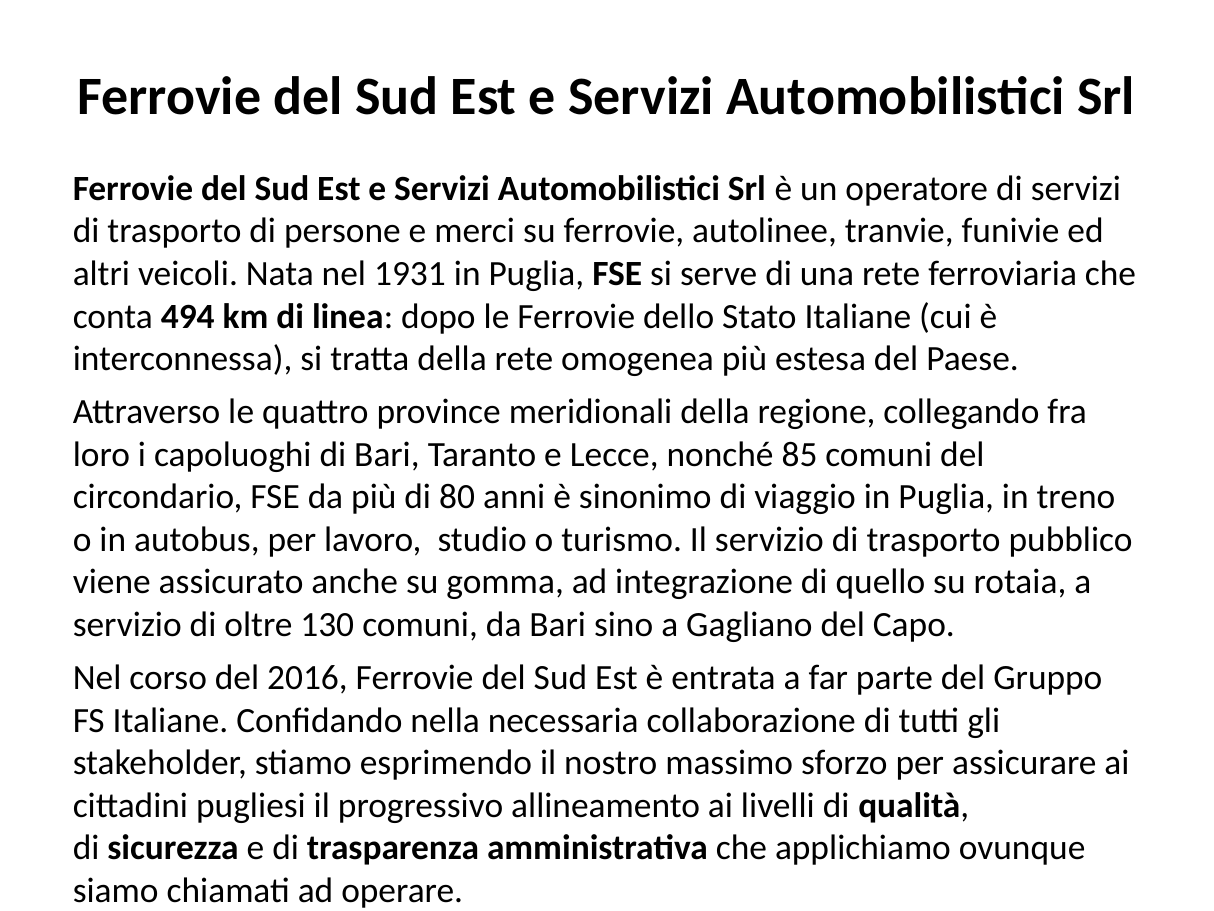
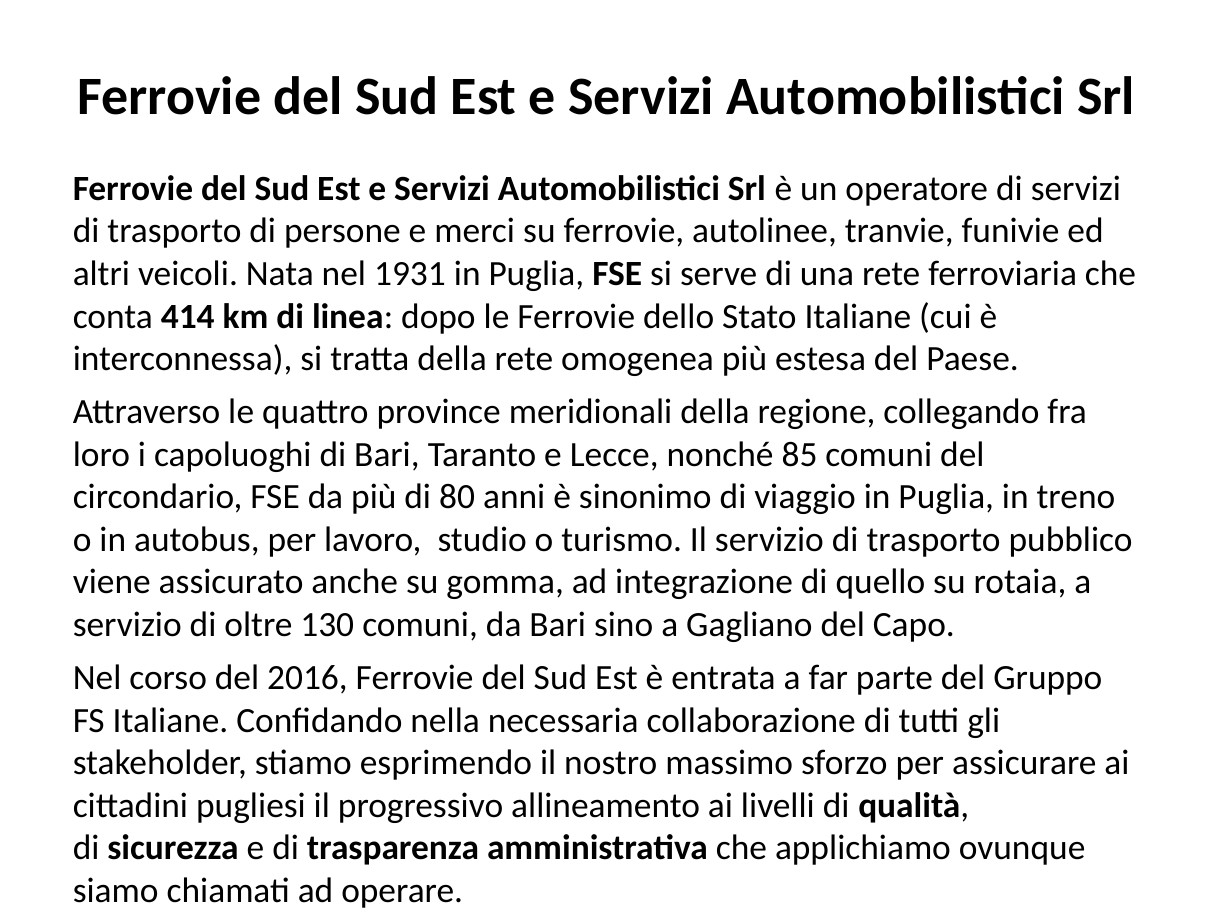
494: 494 -> 414
